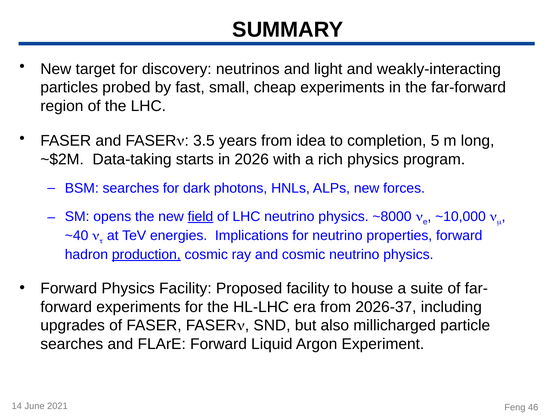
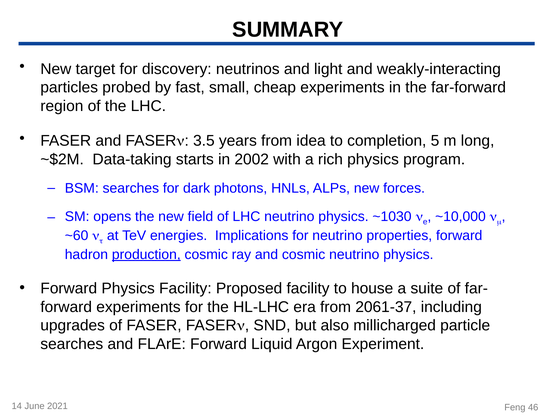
2026: 2026 -> 2002
field underline: present -> none
~8000: ~8000 -> ~1030
~40: ~40 -> ~60
2026-37: 2026-37 -> 2061-37
